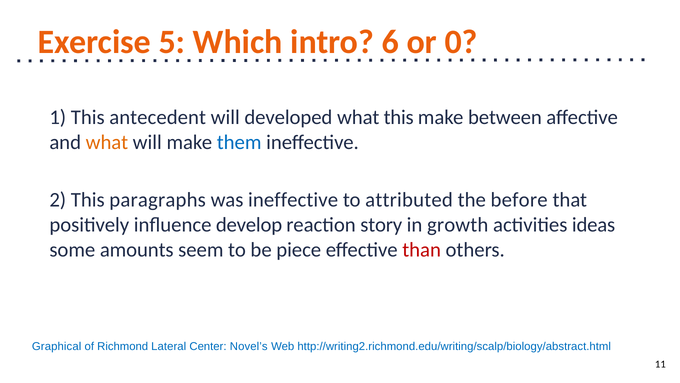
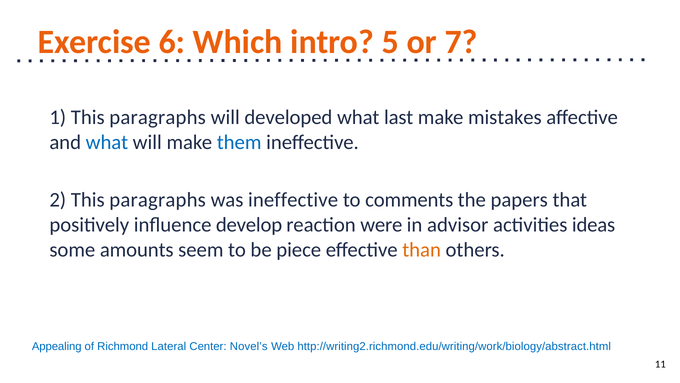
5: 5 -> 6
6: 6 -> 5
0: 0 -> 7
1 This antecedent: antecedent -> paragraphs
what this: this -> last
between: between -> mistakes
what at (107, 142) colour: orange -> blue
attributed: attributed -> comments
before: before -> papers
story: story -> were
growth: growth -> advisor
than colour: red -> orange
Graphical: Graphical -> Appealing
http://writing2.richmond.edu/writing/scalp/biology/abstract.html: http://writing2.richmond.edu/writing/scalp/biology/abstract.html -> http://writing2.richmond.edu/writing/work/biology/abstract.html
